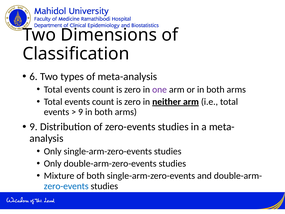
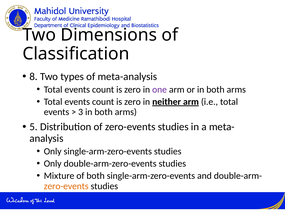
6: 6 -> 8
9 at (81, 112): 9 -> 3
9 at (34, 127): 9 -> 5
zero-events at (66, 186) colour: blue -> orange
